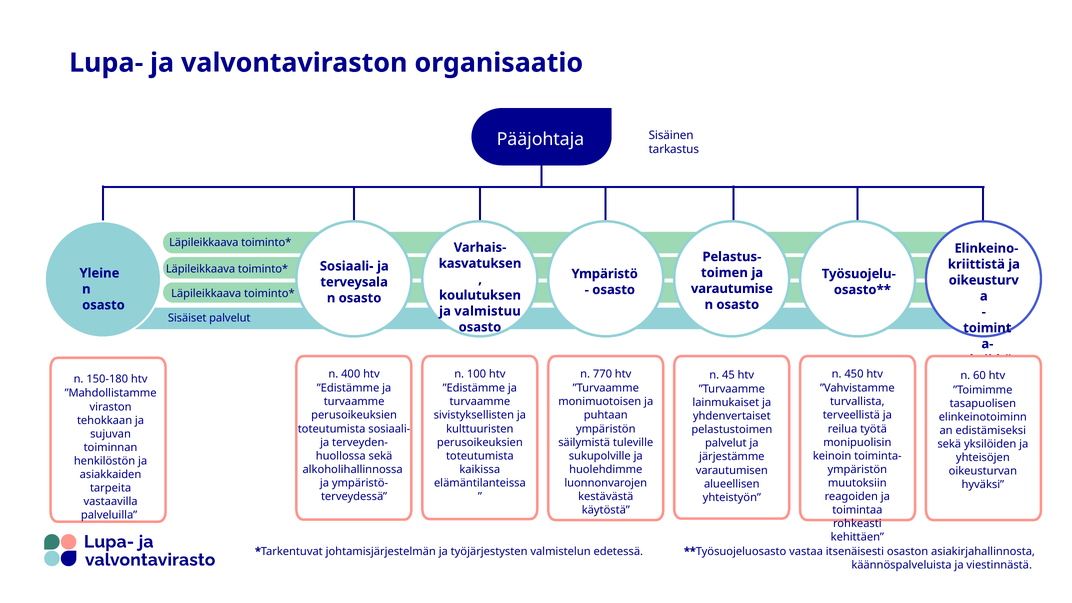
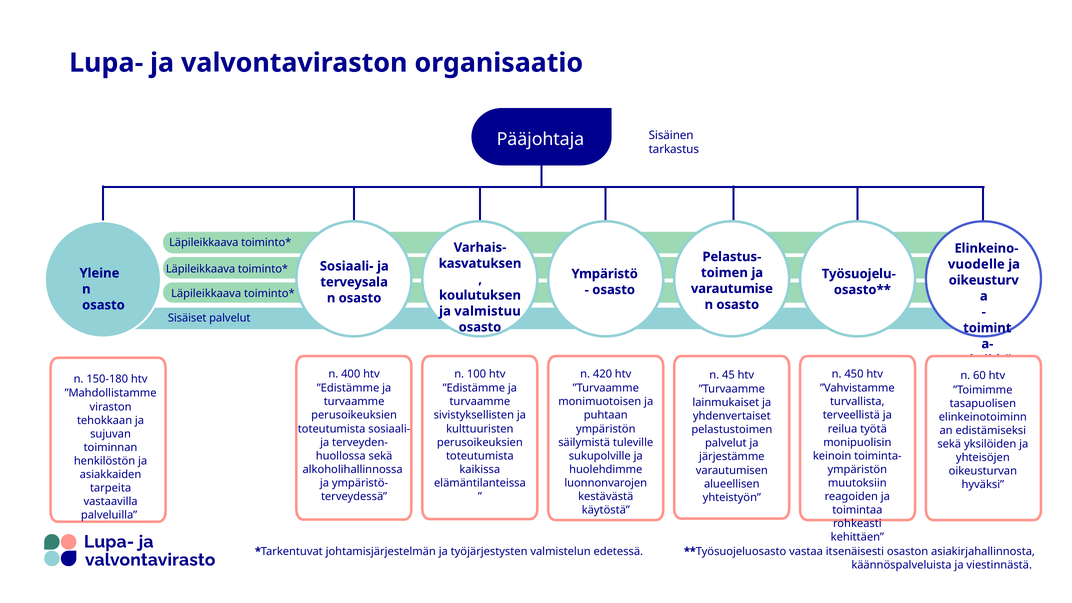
kriittistä: kriittistä -> vuodelle
770: 770 -> 420
